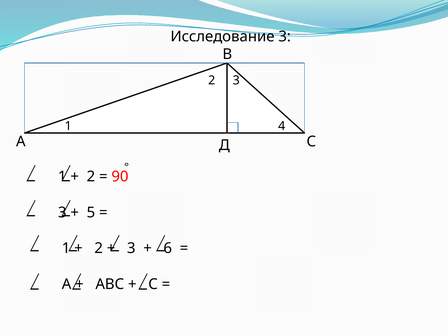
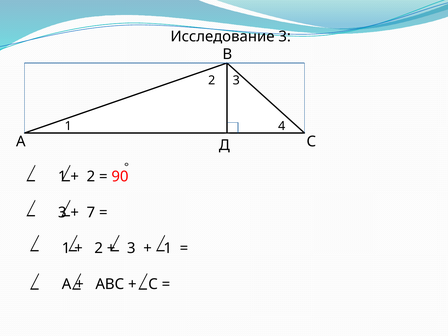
5: 5 -> 7
6 at (168, 248): 6 -> 1
